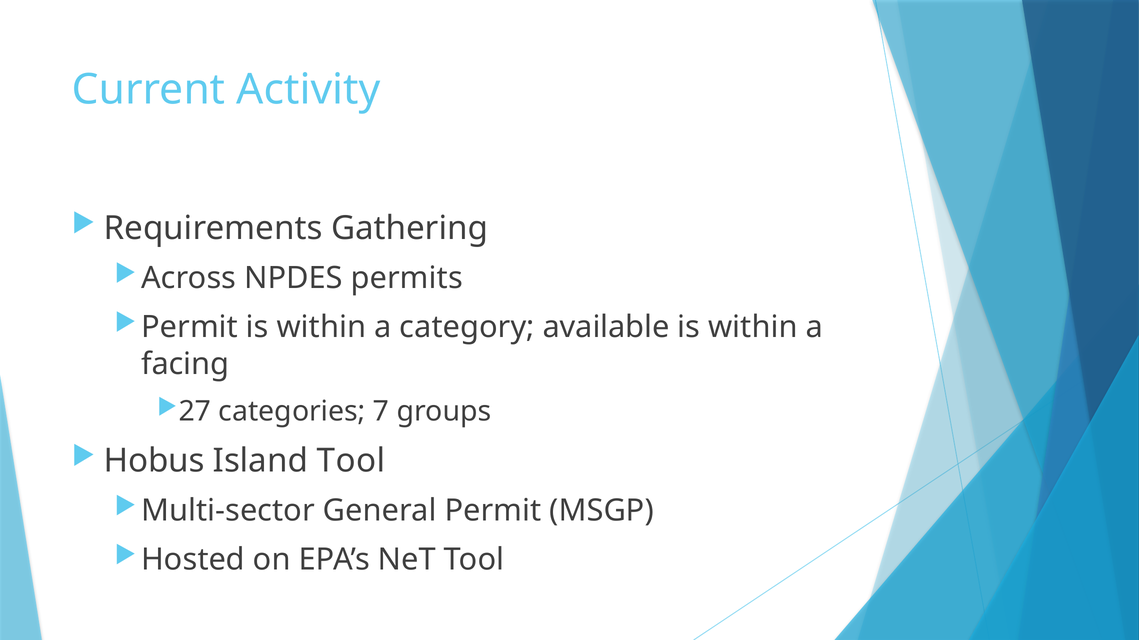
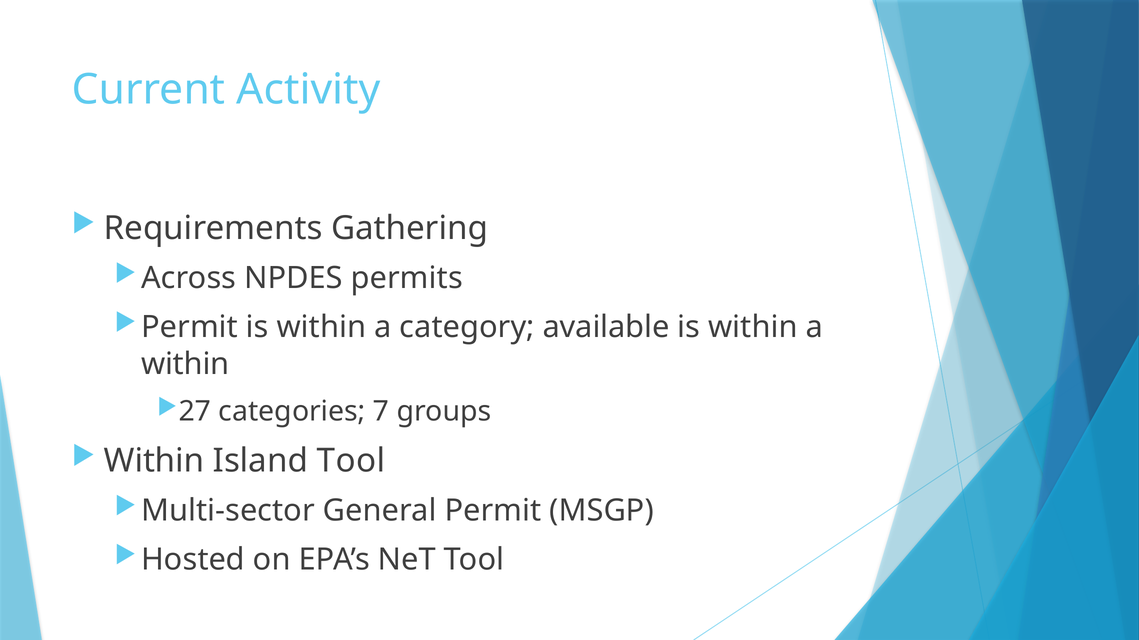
facing at (185, 365): facing -> within
Hobus at (154, 461): Hobus -> Within
